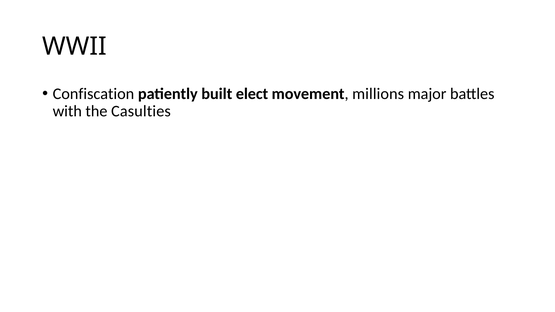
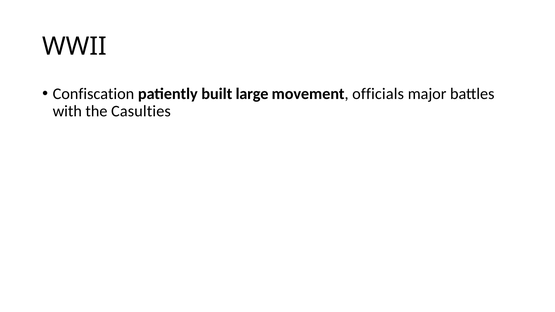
elect: elect -> large
millions: millions -> officials
